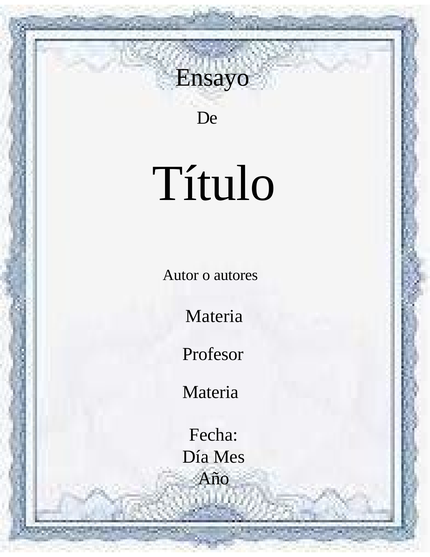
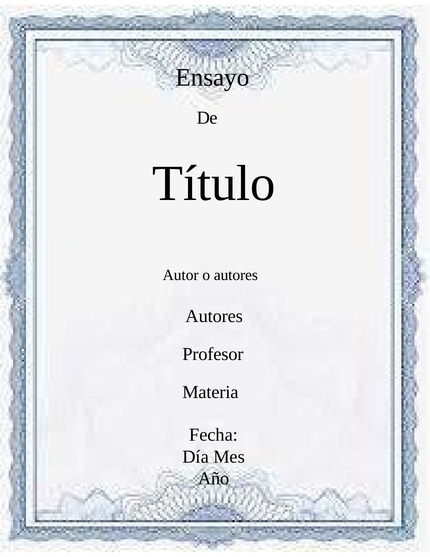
Materia at (214, 316): Materia -> Autores
